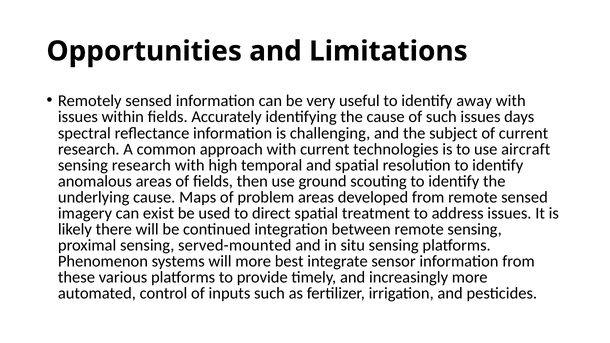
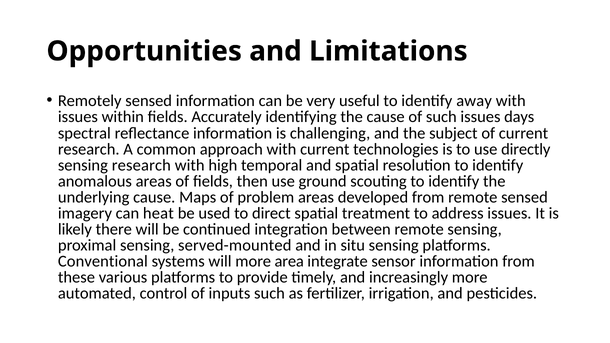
aircraft: aircraft -> directly
exist: exist -> heat
Phenomenon: Phenomenon -> Conventional
best: best -> area
